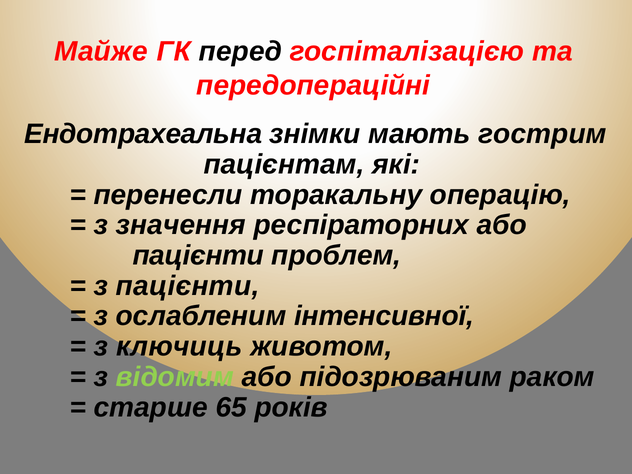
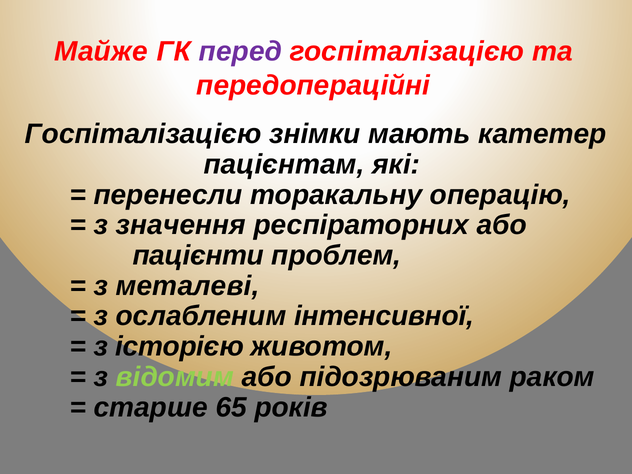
перед colour: black -> purple
Ендотрахеальна at (143, 134): Ендотрахеальна -> Госпіталізацією
гострим: гострим -> катетер
з пацієнти: пацієнти -> металеві
ключиць: ключиць -> історією
